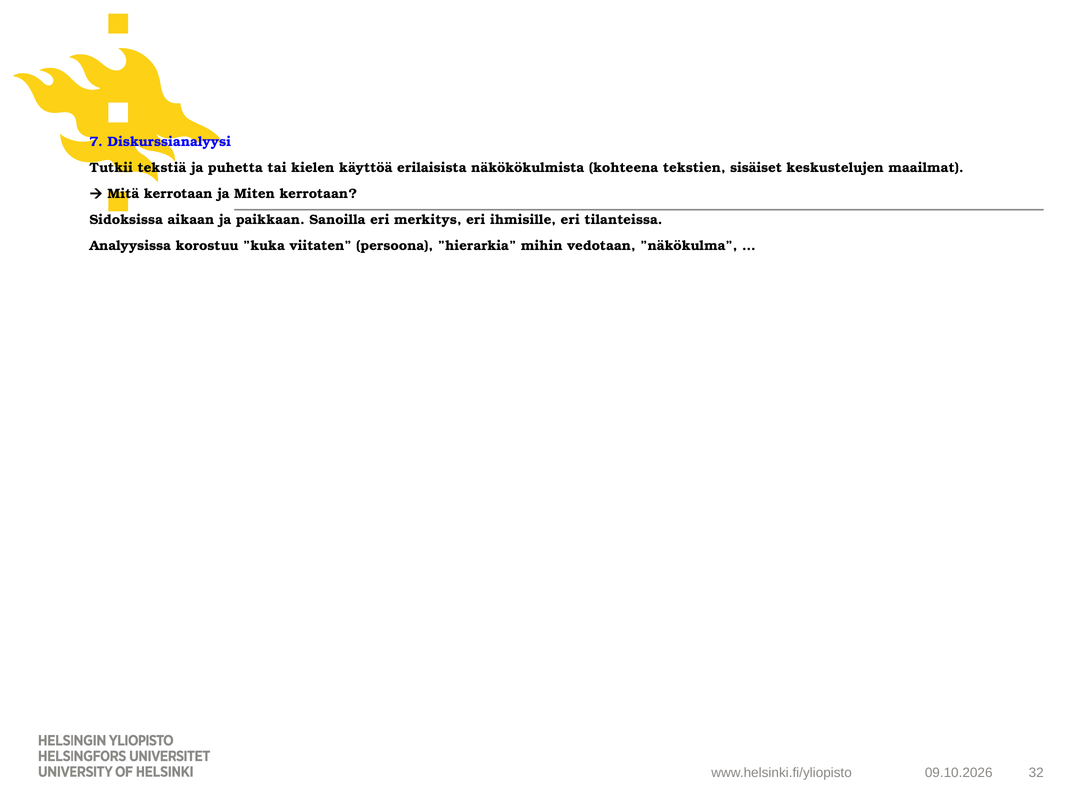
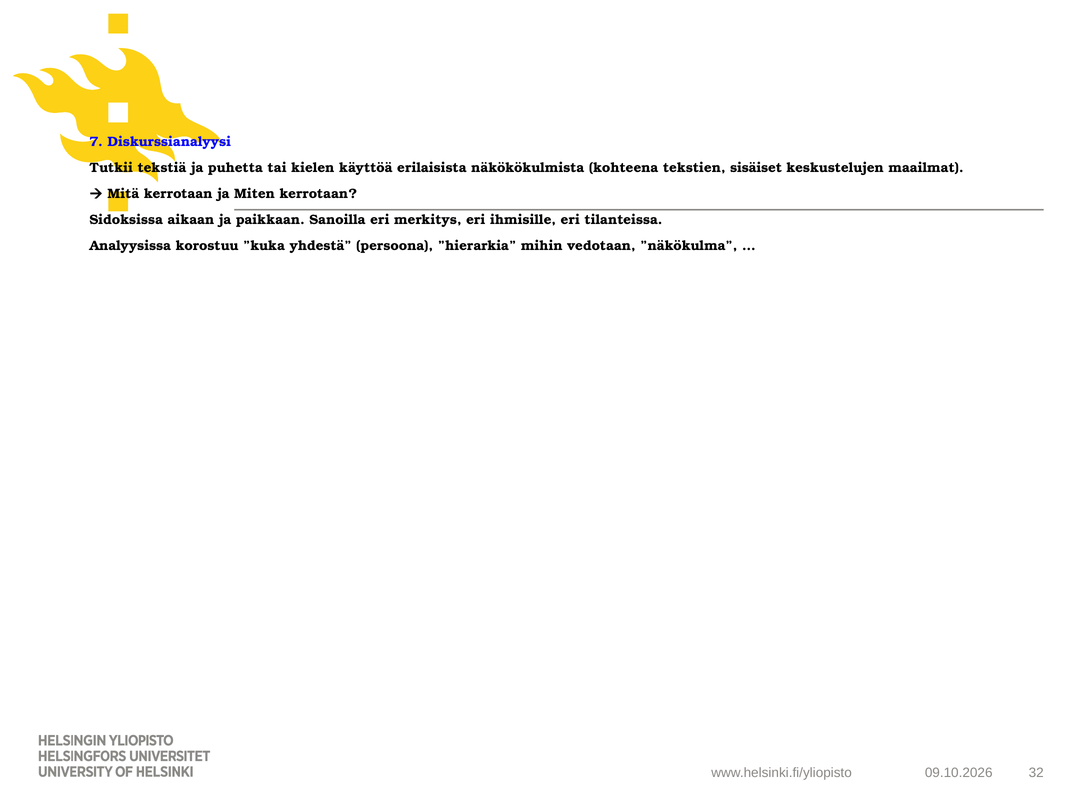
viitaten: viitaten -> yhdestä
